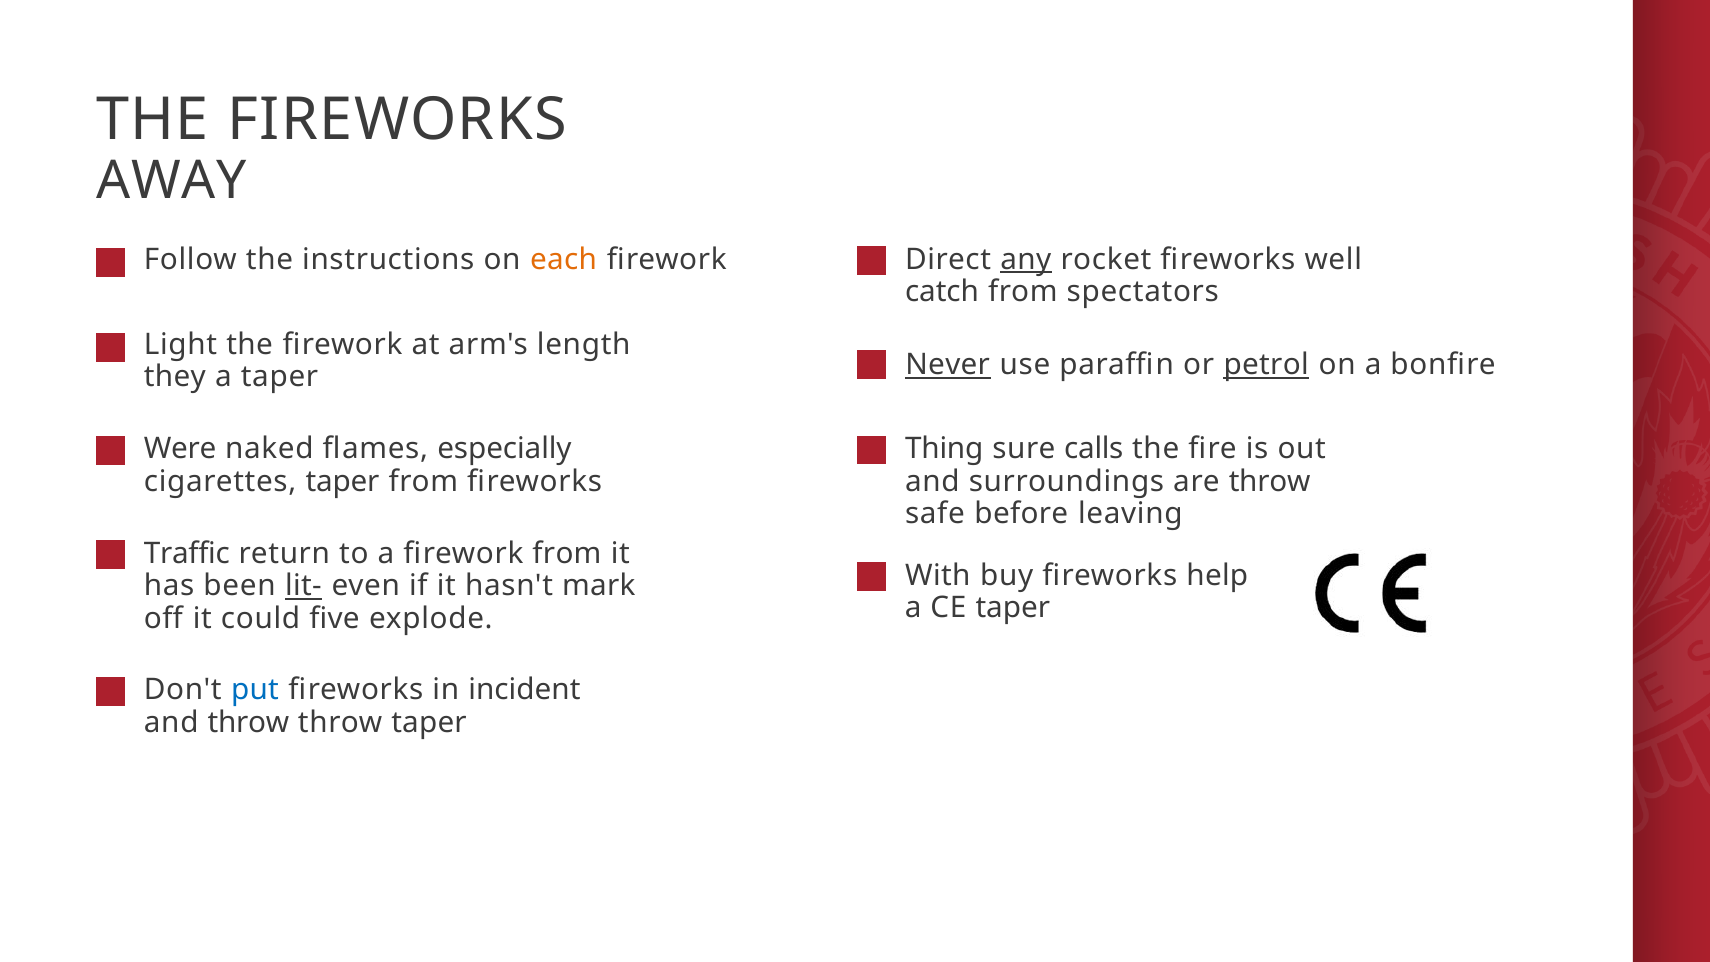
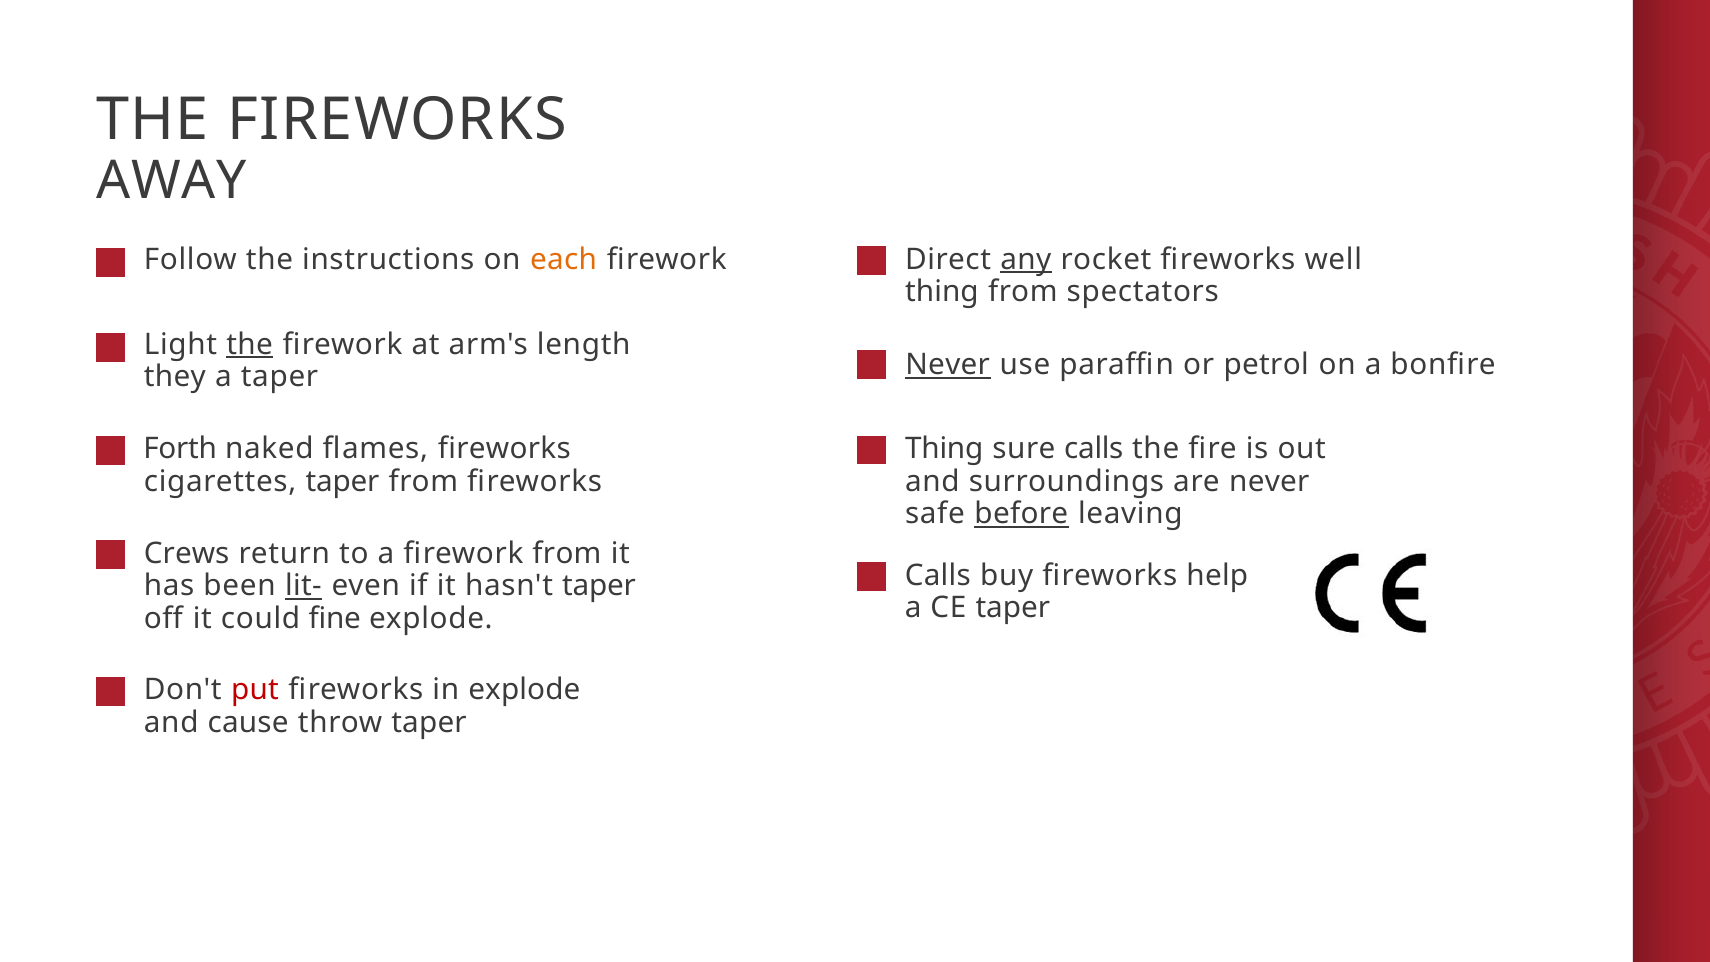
catch at (942, 292): catch -> thing
the at (250, 344) underline: none -> present
petrol underline: present -> none
Were: Were -> Forth
flames especially: especially -> fireworks
are throw: throw -> never
before underline: none -> present
Traffic: Traffic -> Crews
With at (938, 575): With -> Calls
hasn't mark: mark -> taper
five: five -> fine
put colour: blue -> red
in incident: incident -> explode
and throw: throw -> cause
